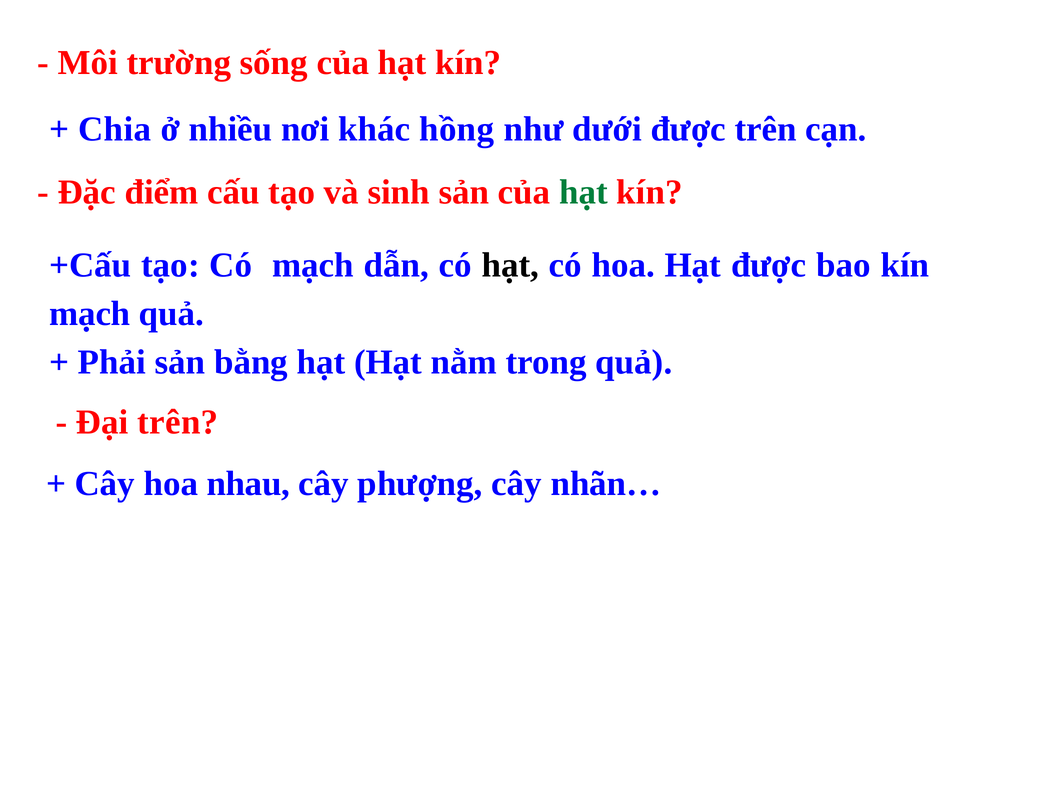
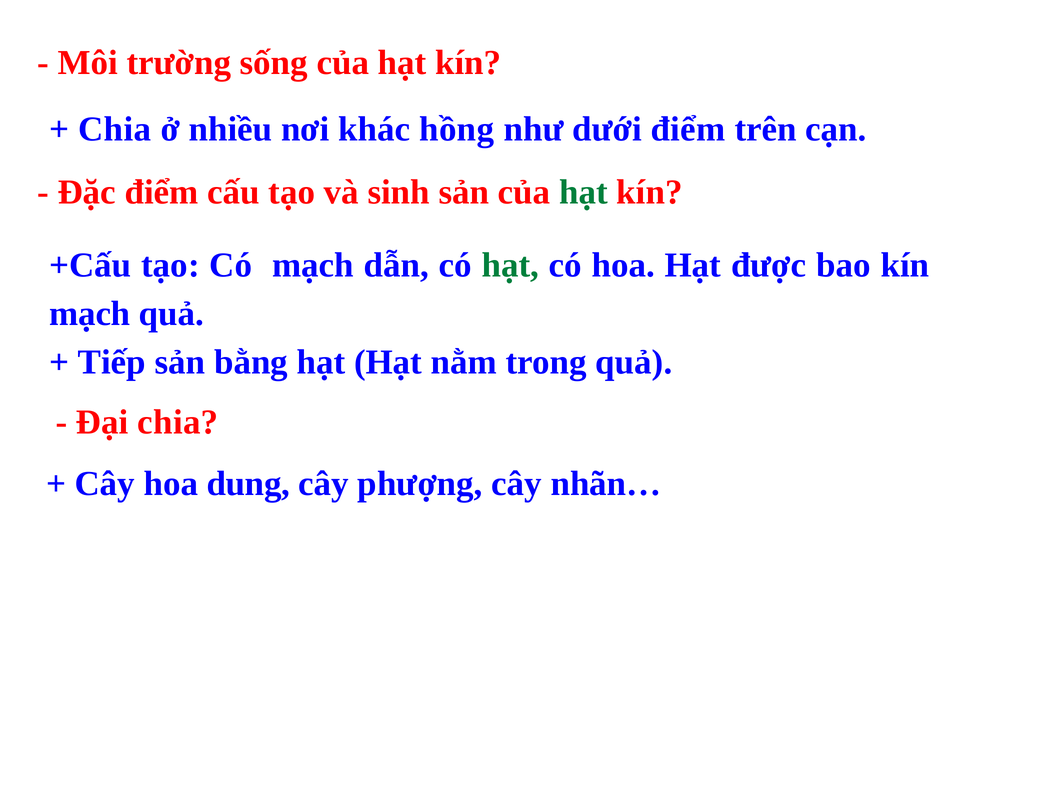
dưới được: được -> điểm
hạt at (510, 265) colour: black -> green
Phải: Phải -> Tiếp
Đại trên: trên -> chia
nhau: nhau -> dung
